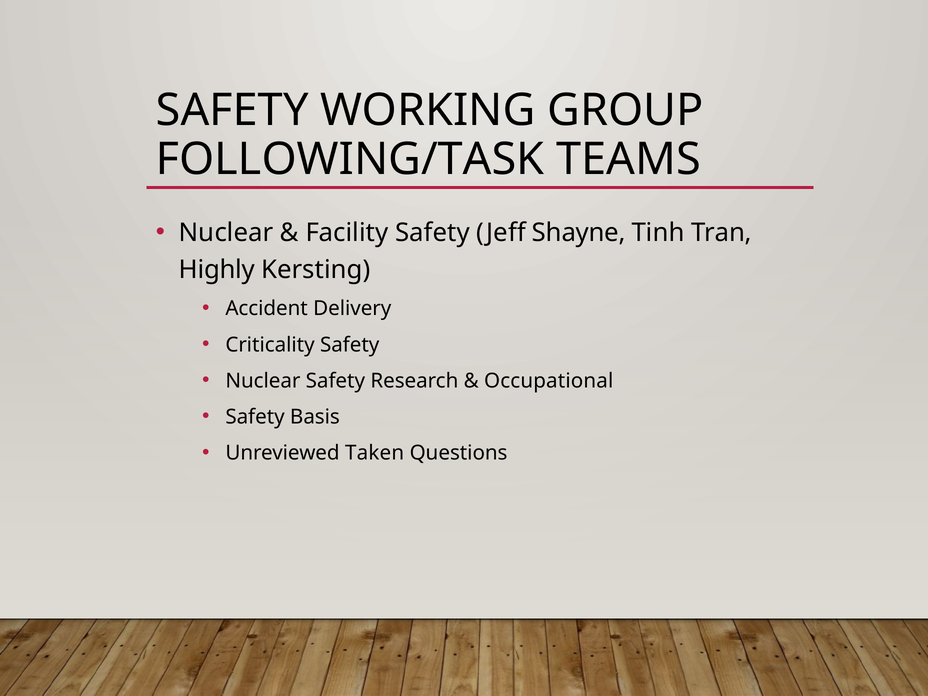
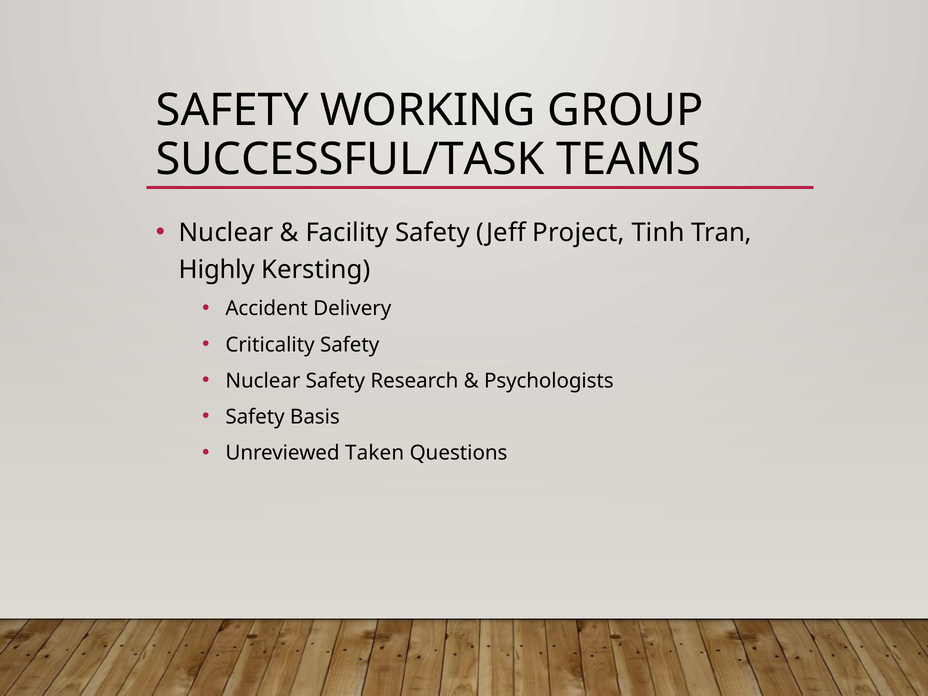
FOLLOWING/TASK: FOLLOWING/TASK -> SUCCESSFUL/TASK
Shayne: Shayne -> Project
Occupational: Occupational -> Psychologists
